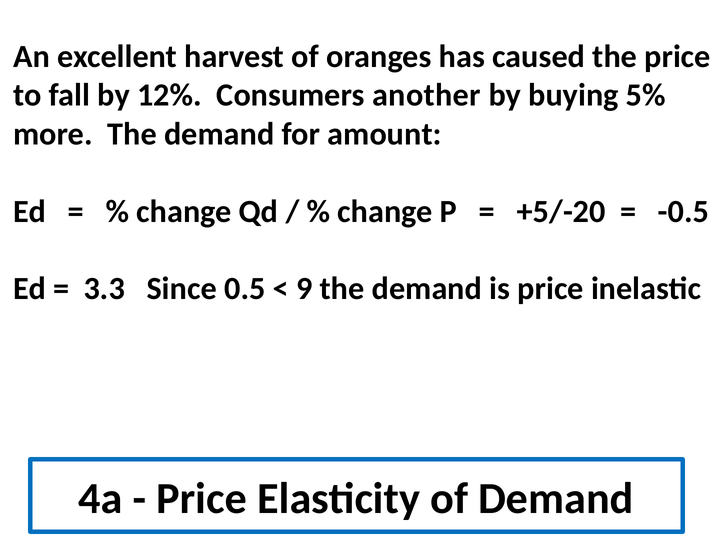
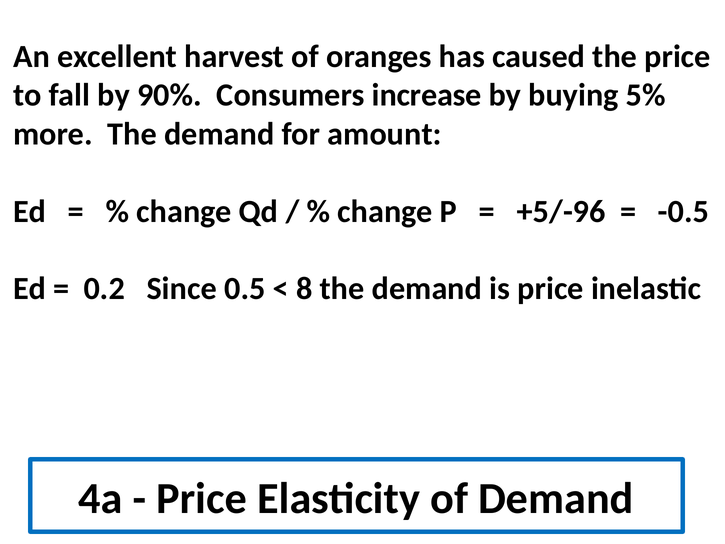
12%: 12% -> 90%
another: another -> increase
+5/-20: +5/-20 -> +5/-96
3.3: 3.3 -> 0.2
9: 9 -> 8
